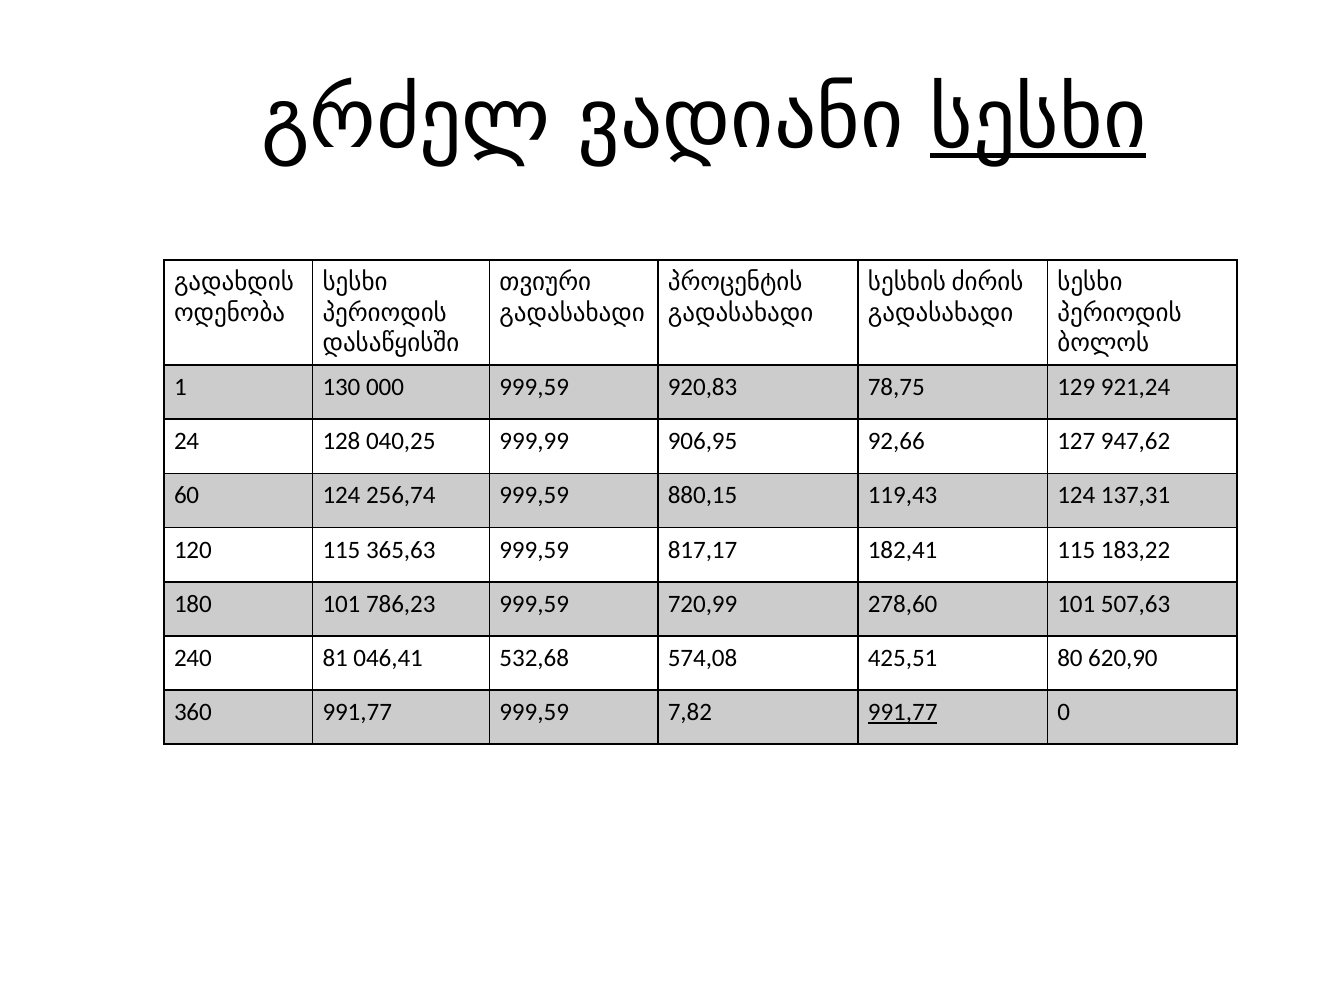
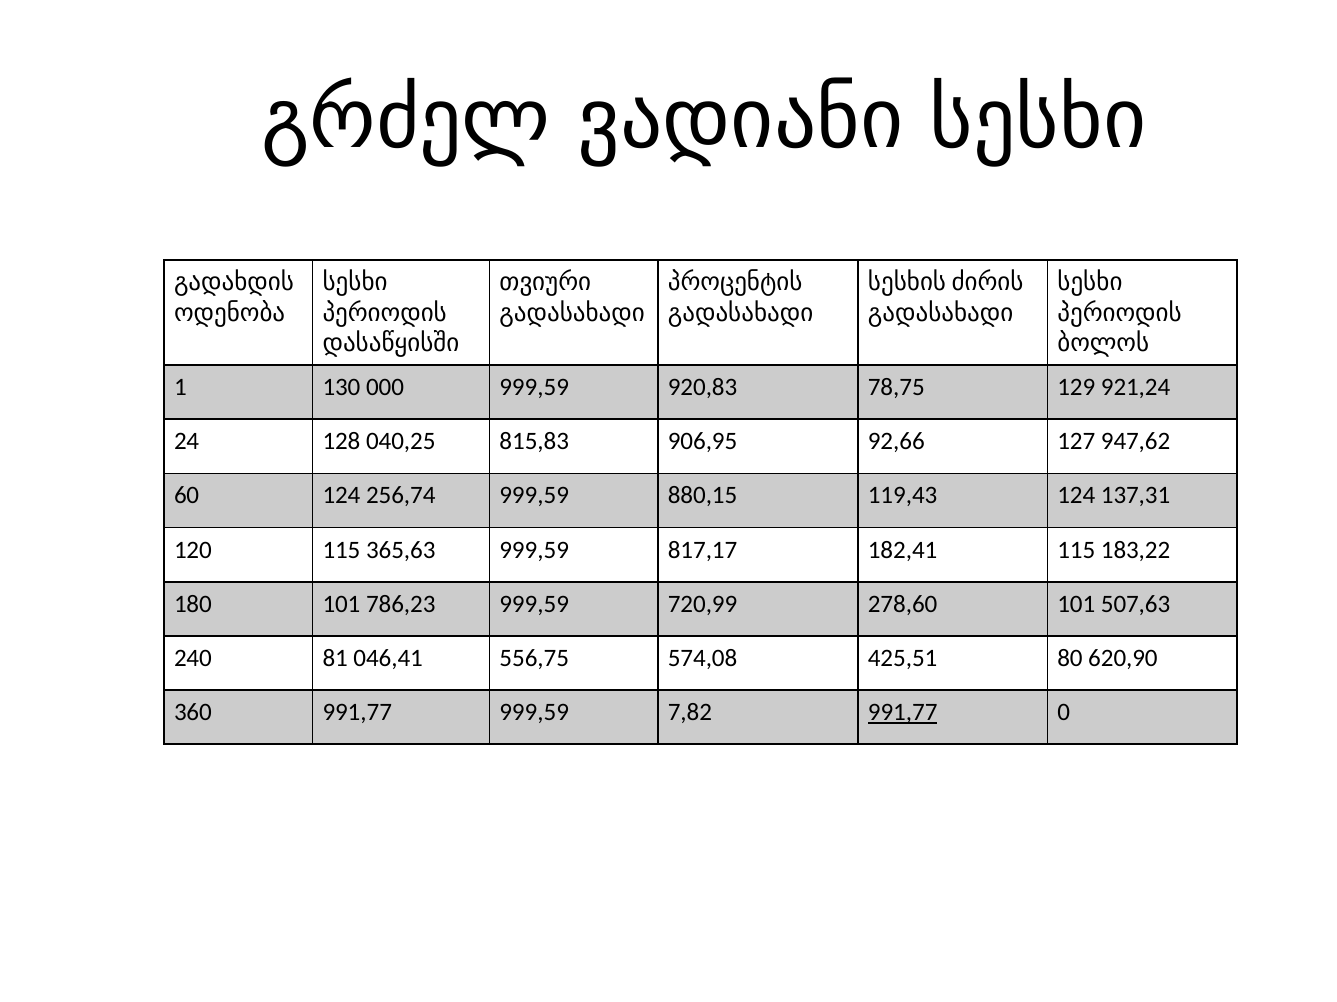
სესხი at (1038, 120) underline: present -> none
999,99: 999,99 -> 815,83
532,68: 532,68 -> 556,75
